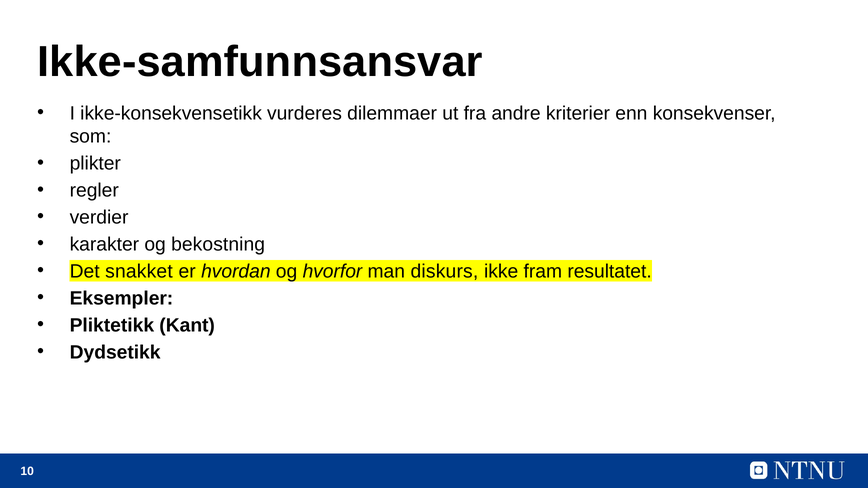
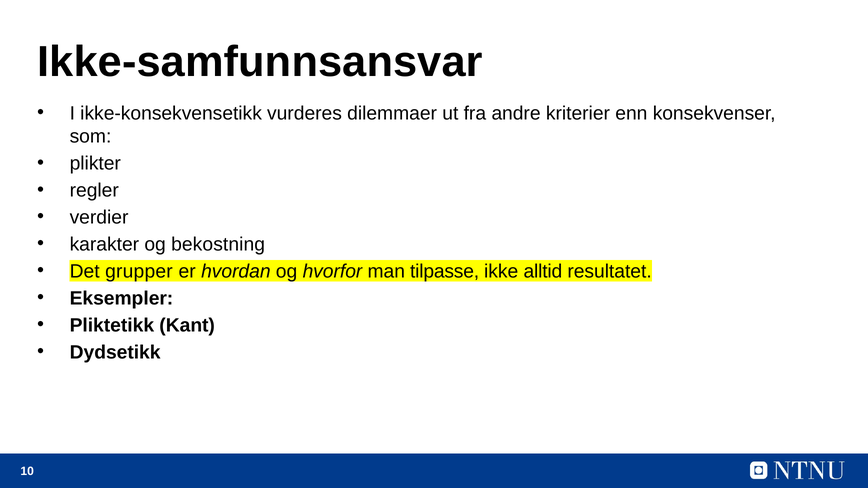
snakket: snakket -> grupper
diskurs: diskurs -> tilpasse
fram: fram -> alltid
